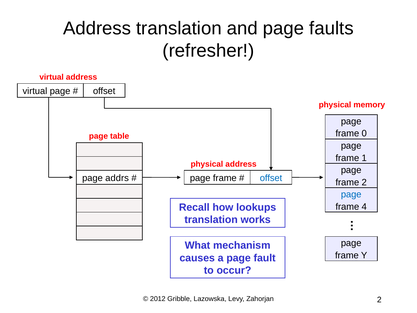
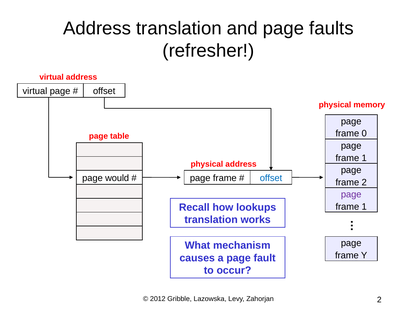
addrs: addrs -> would
page at (351, 194) colour: blue -> purple
4 at (364, 206): 4 -> 1
